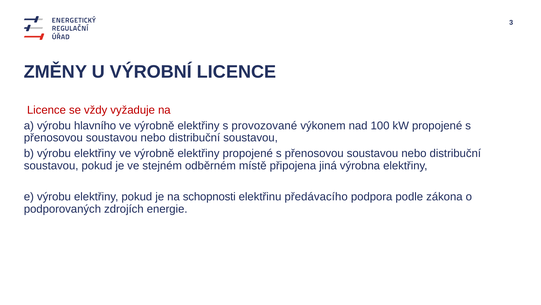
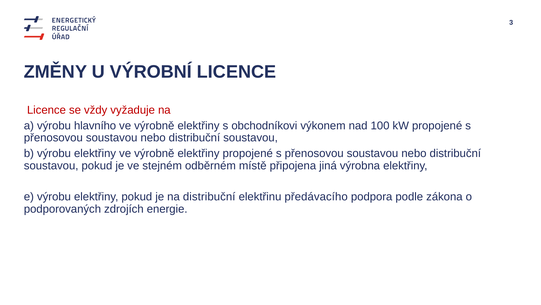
provozované: provozované -> obchodníkovi
na schopnosti: schopnosti -> distribuční
